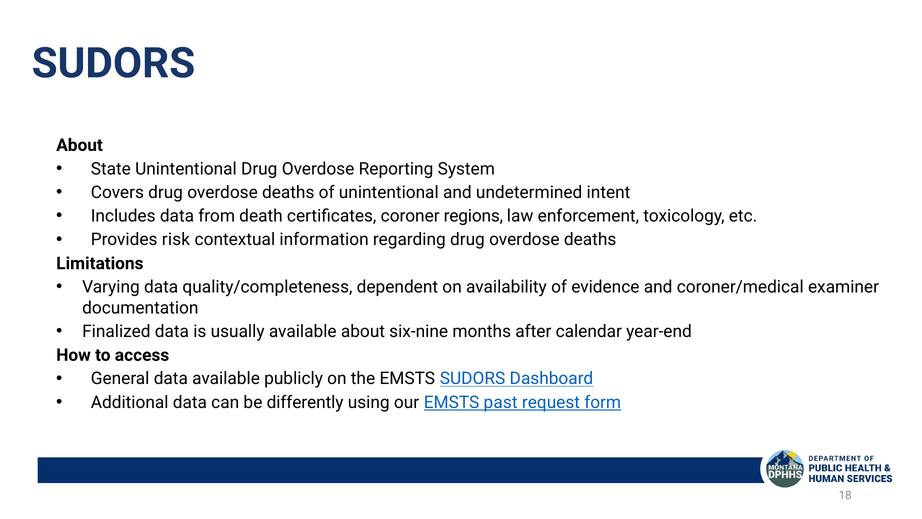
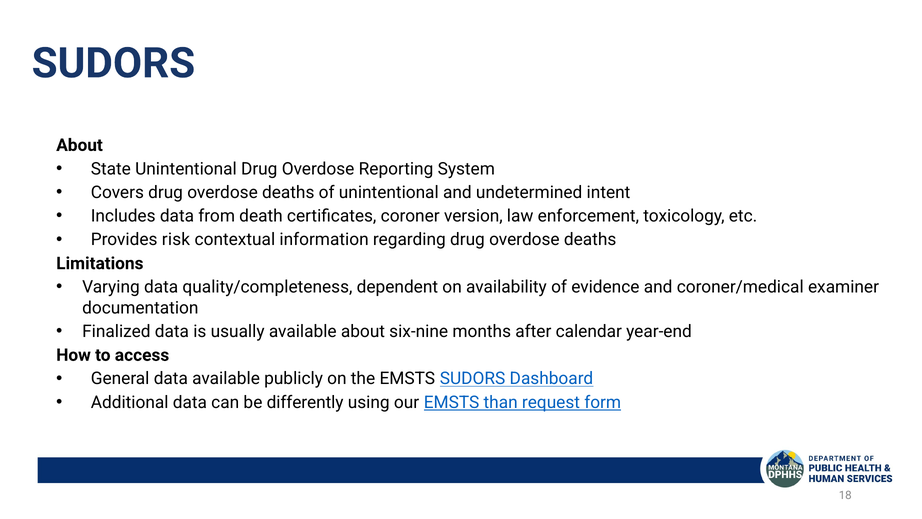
regions: regions -> version
past: past -> than
